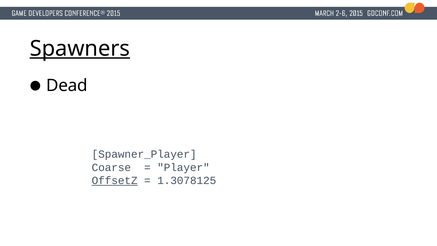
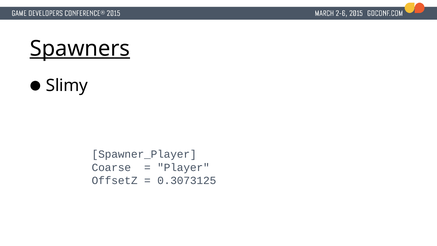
Dead: Dead -> Slimy
OffsetZ underline: present -> none
1.3078125: 1.3078125 -> 0.3073125
